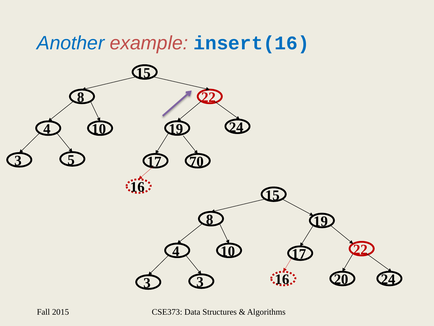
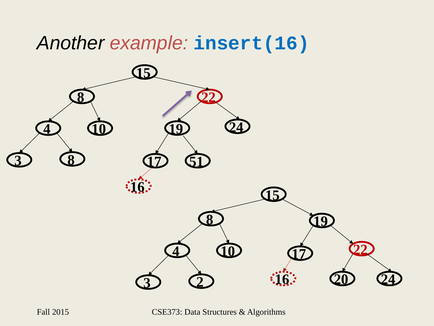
Another colour: blue -> black
3 5: 5 -> 8
70: 70 -> 51
3 3: 3 -> 2
